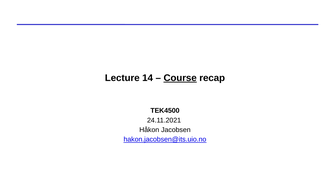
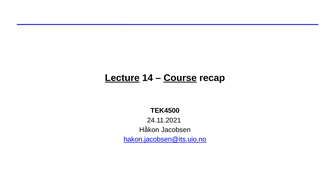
Lecture underline: none -> present
